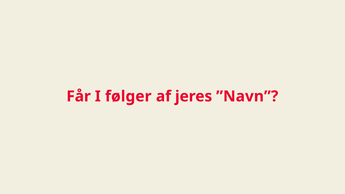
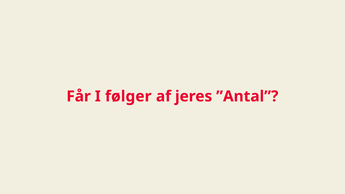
”Navn: ”Navn -> ”Antal
